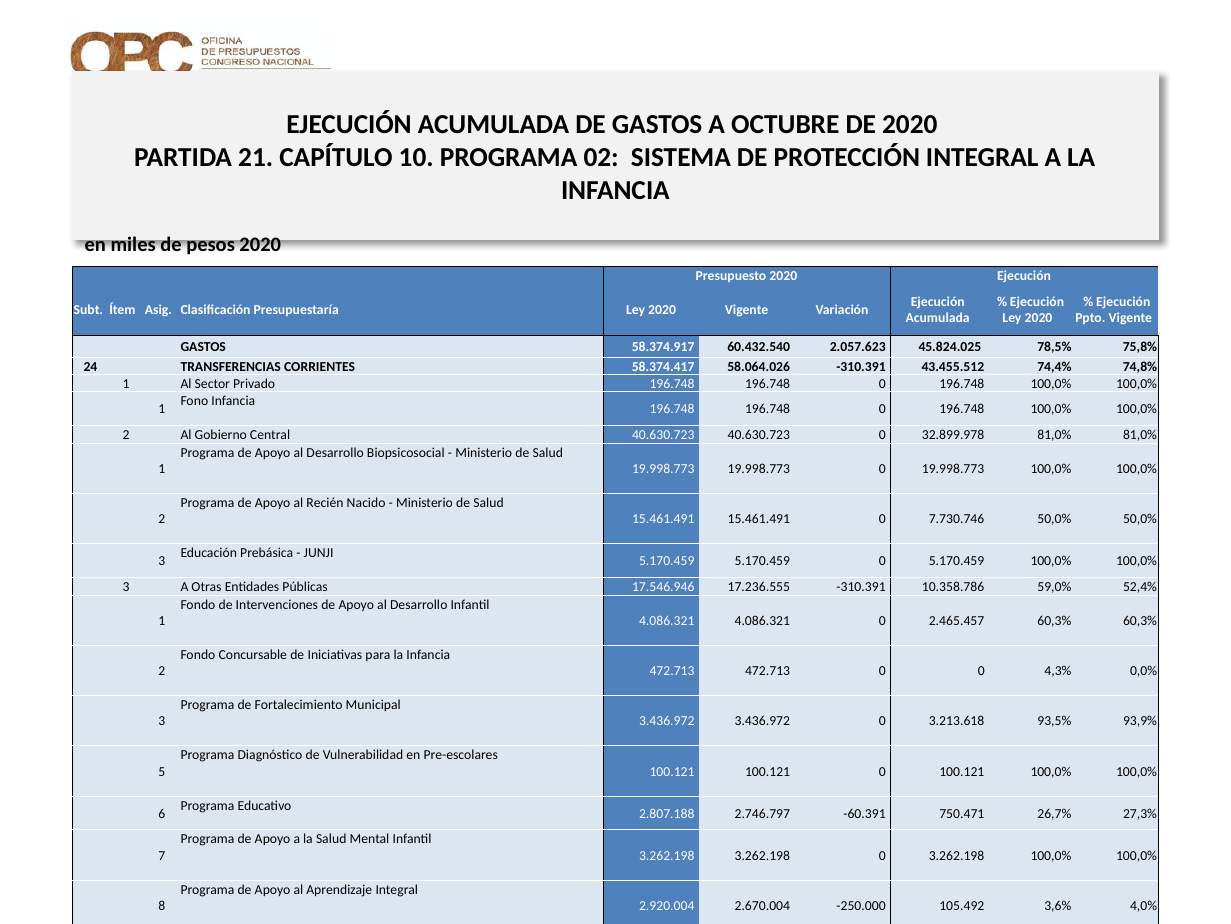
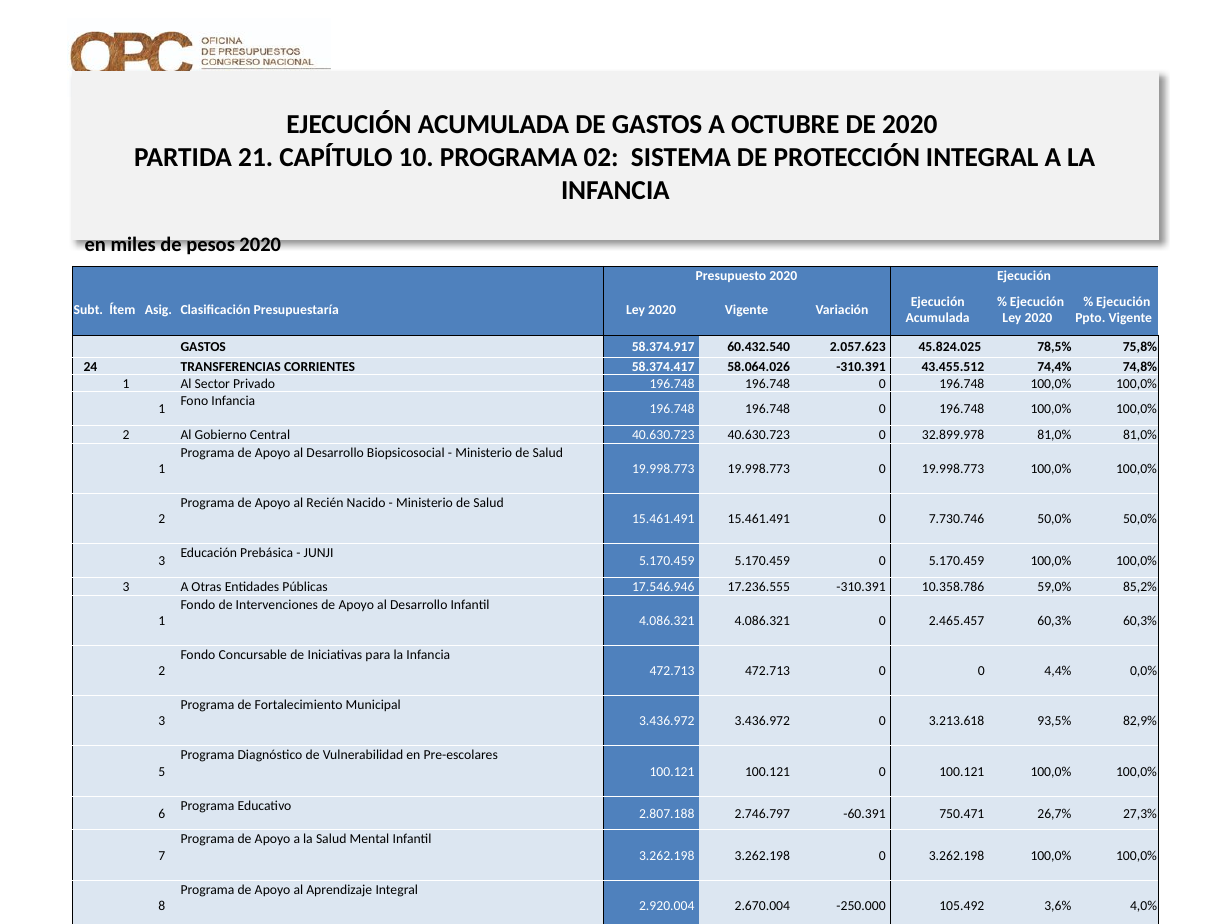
52,4%: 52,4% -> 85,2%
4,3%: 4,3% -> 4,4%
93,9%: 93,9% -> 82,9%
